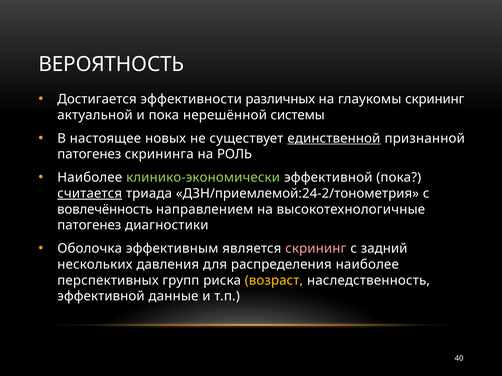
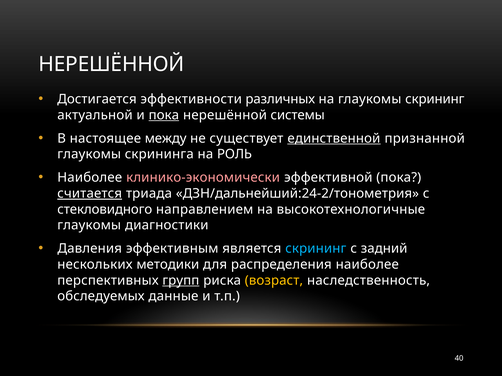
ВЕРОЯТНОСТЬ at (111, 64): ВЕРОЯТНОСТЬ -> НЕРЕШЁННОЙ
пока at (164, 115) underline: none -> present
новых: новых -> между
патогенез at (89, 154): патогенез -> глаукомы
клинико-экономически colour: light green -> pink
ДЗН/приемлемой:24-2/тонометрия: ДЗН/приемлемой:24-2/тонометрия -> ДЗН/дальнейший:24-2/тонометрия
вовлечённость: вовлечённость -> стекловидного
патогенез at (89, 226): патогенез -> глаукомы
Оболочка: Оболочка -> Давления
скрининг at (316, 249) colour: pink -> light blue
давления: давления -> методики
групп underline: none -> present
эффективной at (101, 297): эффективной -> обследуемых
